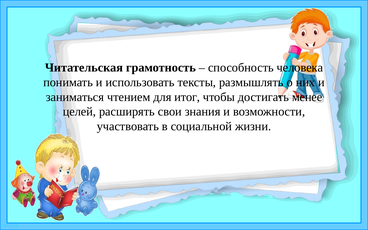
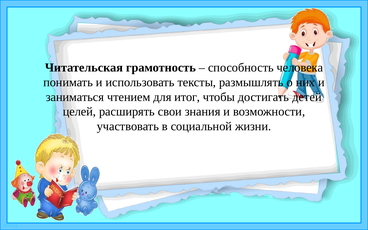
менее: менее -> детей
